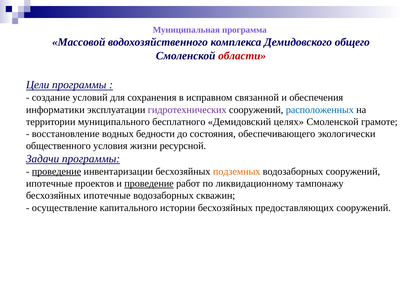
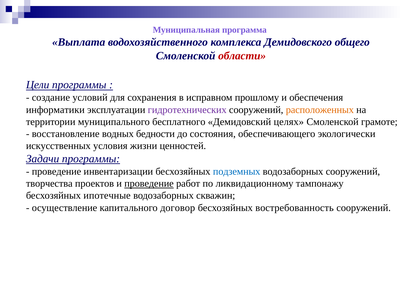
Массовой: Массовой -> Выплата
связанной: связанной -> прошлому
расположенных colour: blue -> orange
общественного: общественного -> искусственных
ресурсной: ресурсной -> ценностей
проведение at (57, 172) underline: present -> none
подземных colour: orange -> blue
ипотечные at (49, 184): ипотечные -> творчества
истории: истории -> договор
предоставляющих: предоставляющих -> востребованность
